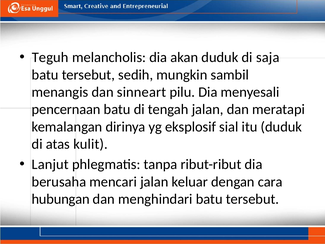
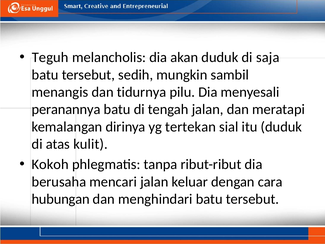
sinneart: sinneart -> tidurnya
pencernaan: pencernaan -> peranannya
eksplosif: eksplosif -> tertekan
Lanjut: Lanjut -> Kokoh
